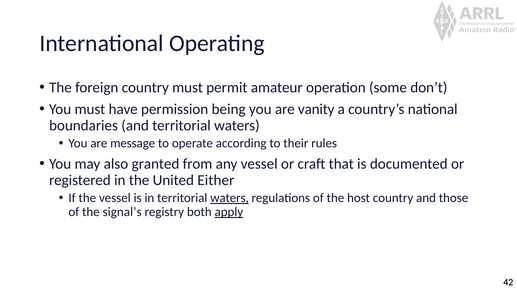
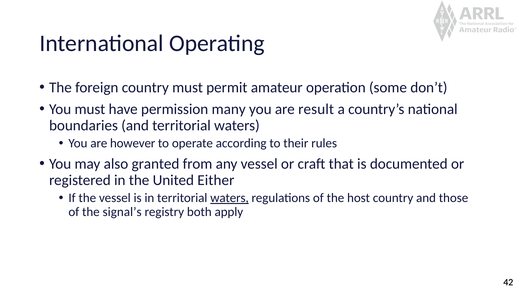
being: being -> many
vanity: vanity -> result
message: message -> however
apply underline: present -> none
